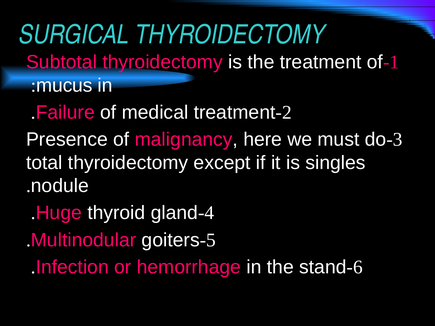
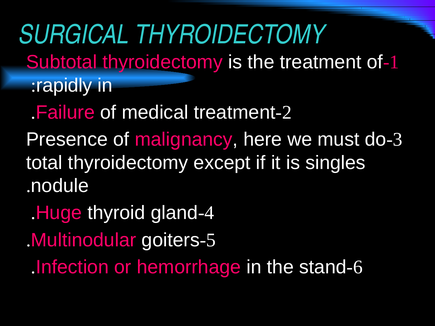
mucus: mucus -> rapidly
